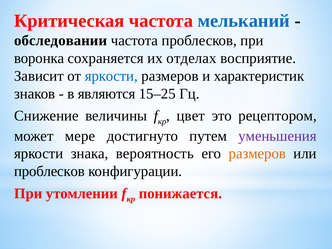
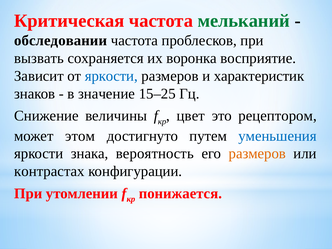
мельканий colour: blue -> green
воронка: воронка -> вызвать
отделах: отделах -> воронка
являются: являются -> значение
мере: мере -> этом
уменьшения colour: purple -> blue
проблесков at (49, 171): проблесков -> контрастах
